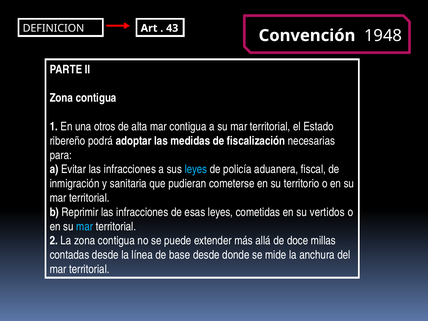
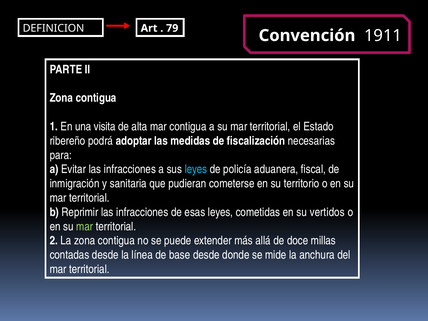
43: 43 -> 79
1948: 1948 -> 1911
otros: otros -> visita
mar at (85, 226) colour: light blue -> light green
